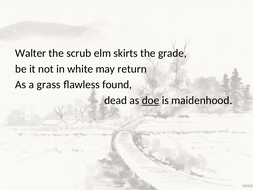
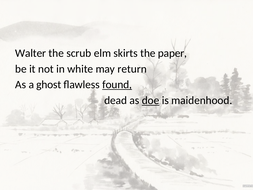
grade: grade -> paper
grass: grass -> ghost
found underline: none -> present
